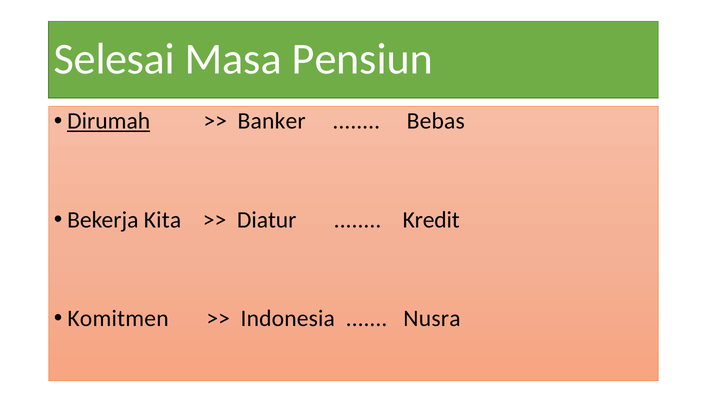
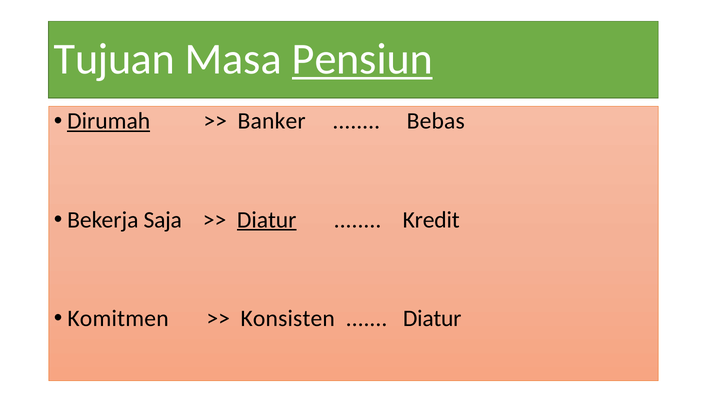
Selesai: Selesai -> Tujuan
Pensiun underline: none -> present
Kita: Kita -> Saja
Diatur at (267, 220) underline: none -> present
Indonesia: Indonesia -> Konsisten
Nusra at (432, 318): Nusra -> Diatur
